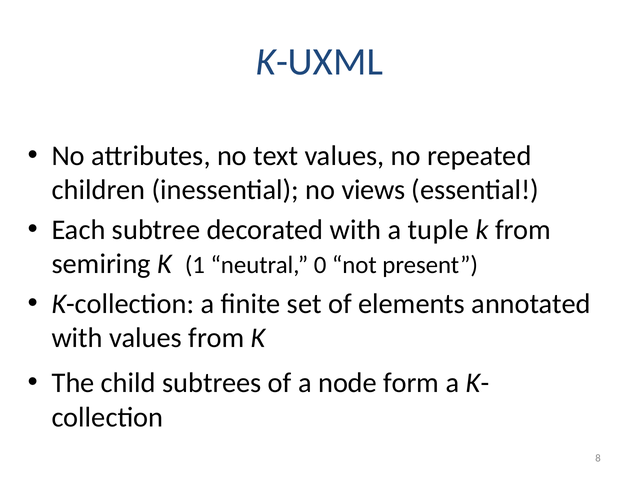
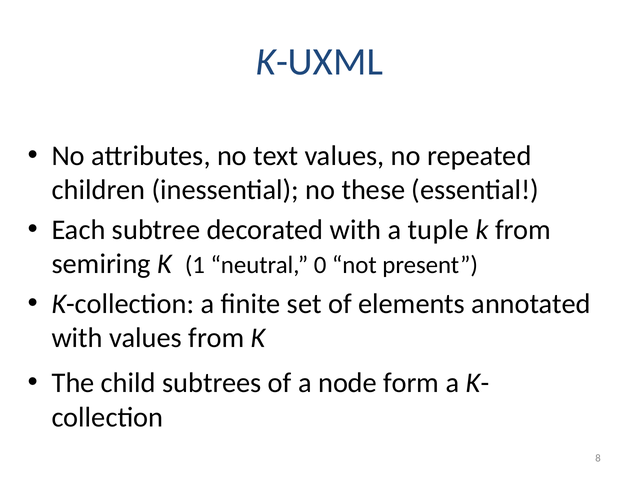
views: views -> these
